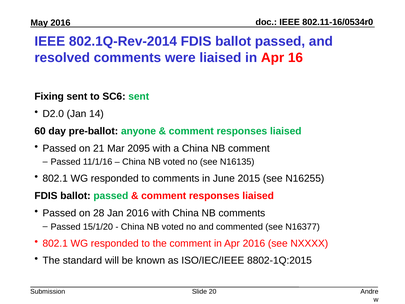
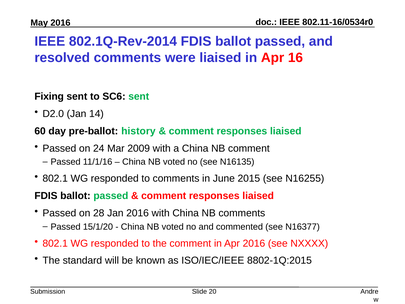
anyone: anyone -> history
21: 21 -> 24
2095: 2095 -> 2009
